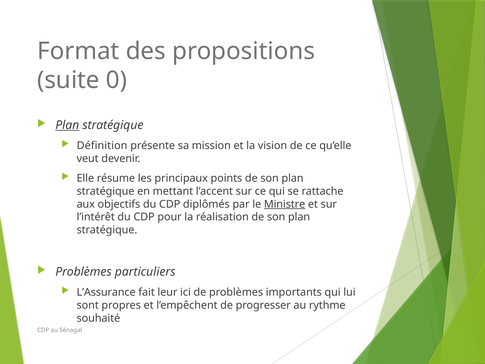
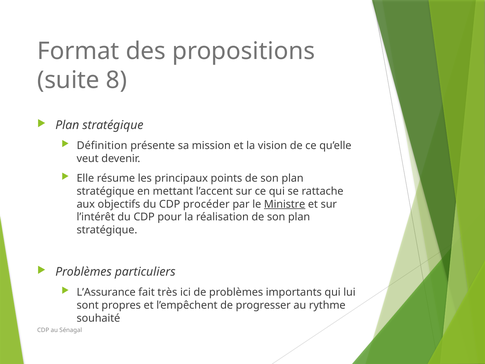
0: 0 -> 8
Plan at (67, 125) underline: present -> none
diplômés: diplômés -> procéder
leur: leur -> très
